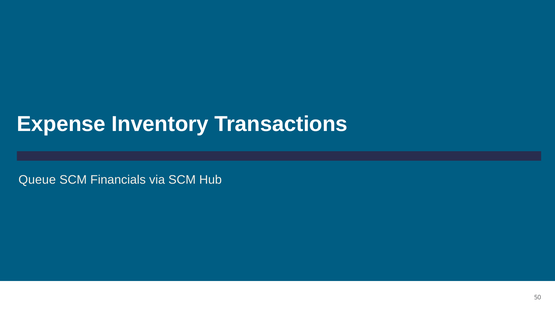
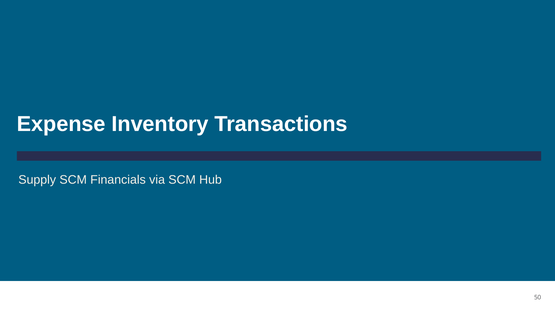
Queue: Queue -> Supply
